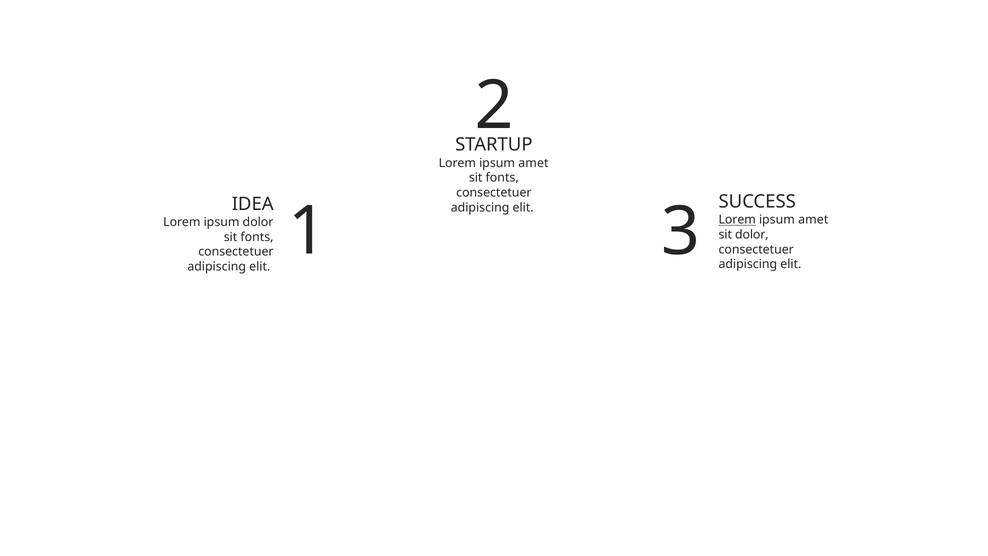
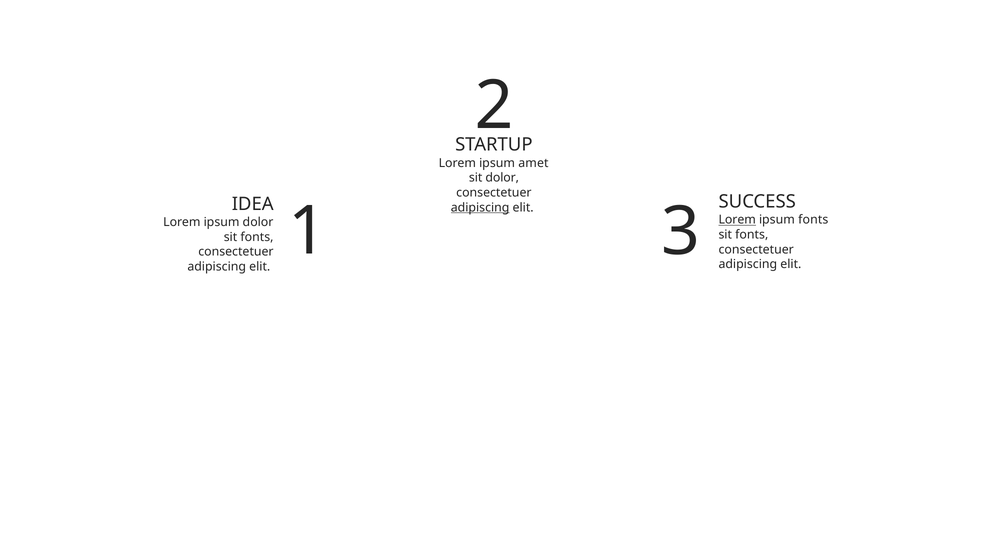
fonts at (502, 178): fonts -> dolor
adipiscing at (480, 207) underline: none -> present
amet at (813, 220): amet -> fonts
dolor at (752, 235): dolor -> fonts
